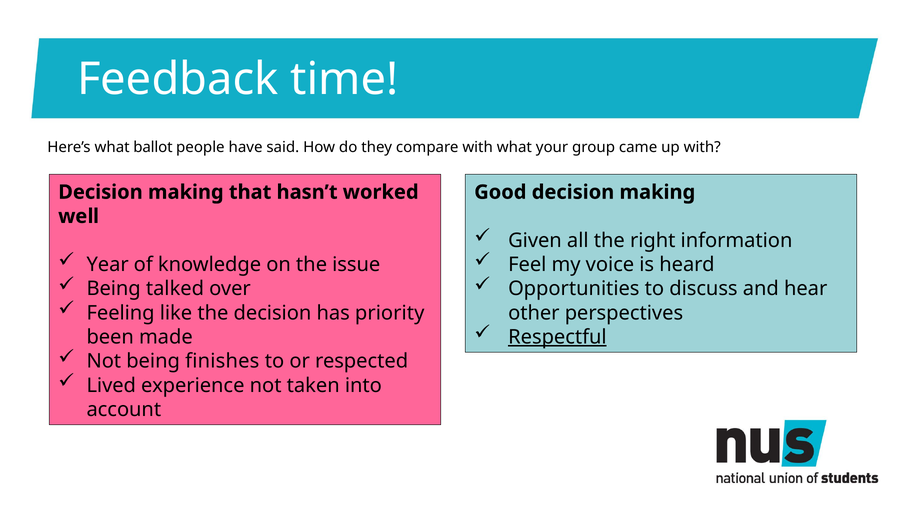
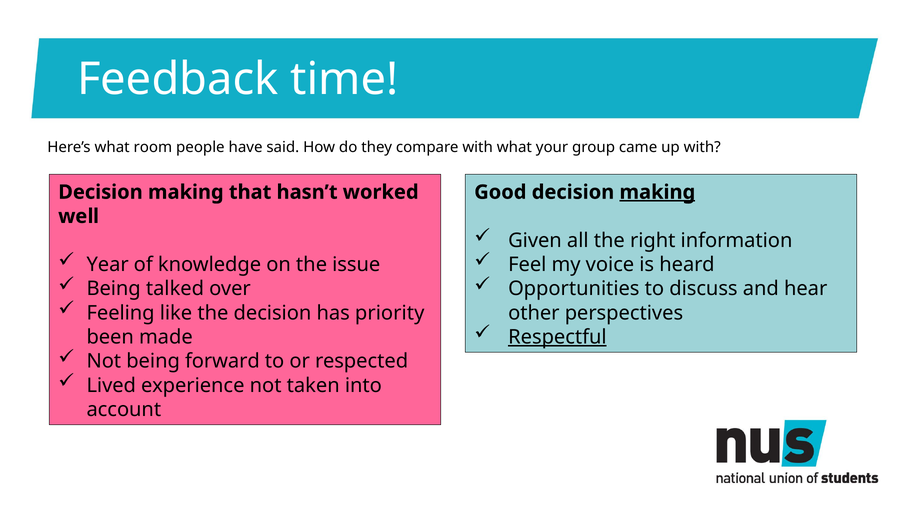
ballot: ballot -> room
making at (657, 192) underline: none -> present
finishes: finishes -> forward
